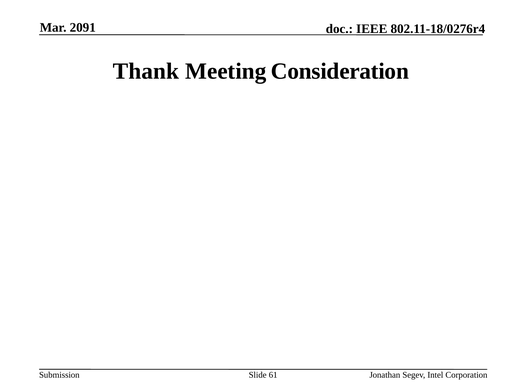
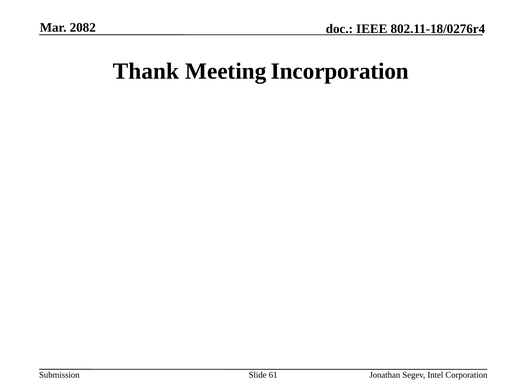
2091: 2091 -> 2082
Consideration: Consideration -> Incorporation
